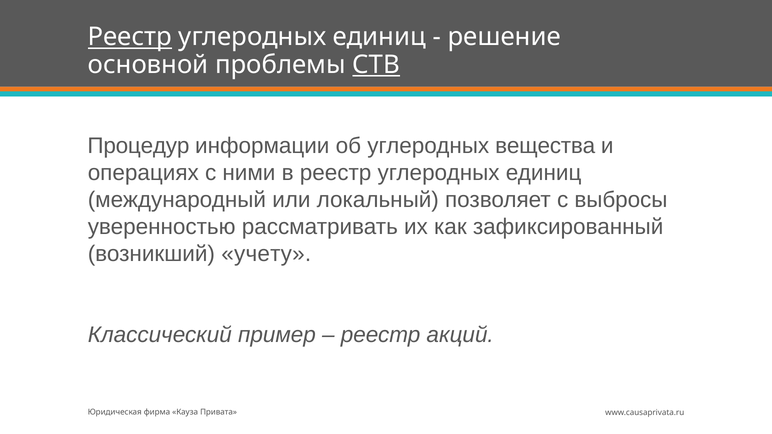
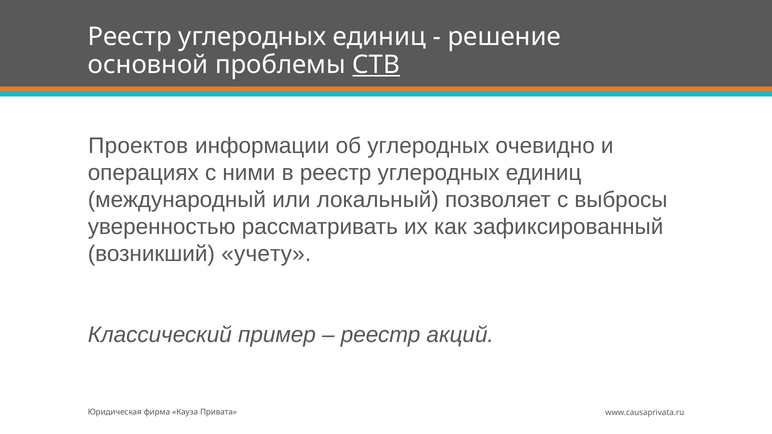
Реестр at (130, 37) underline: present -> none
Процедур: Процедур -> Проектов
вещества: вещества -> очевидно
